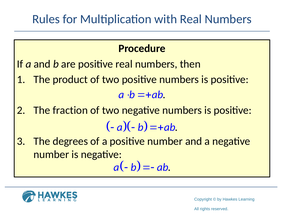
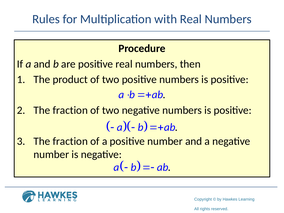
degrees at (70, 141): degrees -> fraction
